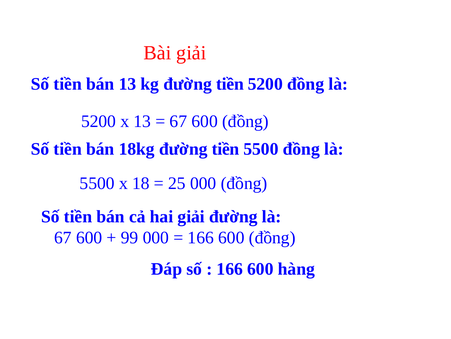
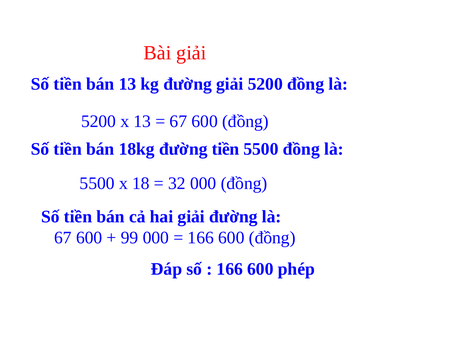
kg đường tiền: tiền -> giải
25: 25 -> 32
hàng: hàng -> phép
